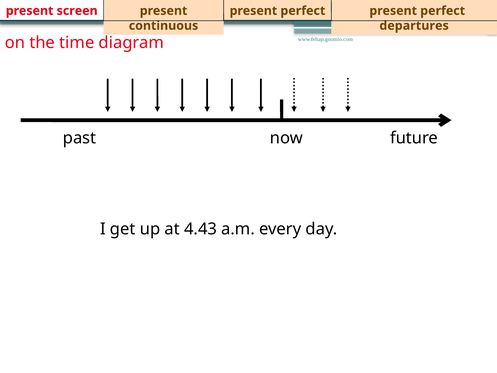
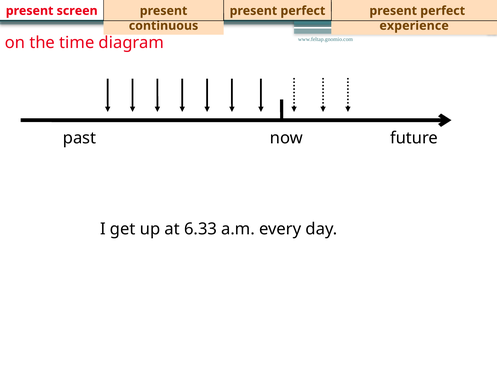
departures: departures -> experience
4.43: 4.43 -> 6.33
